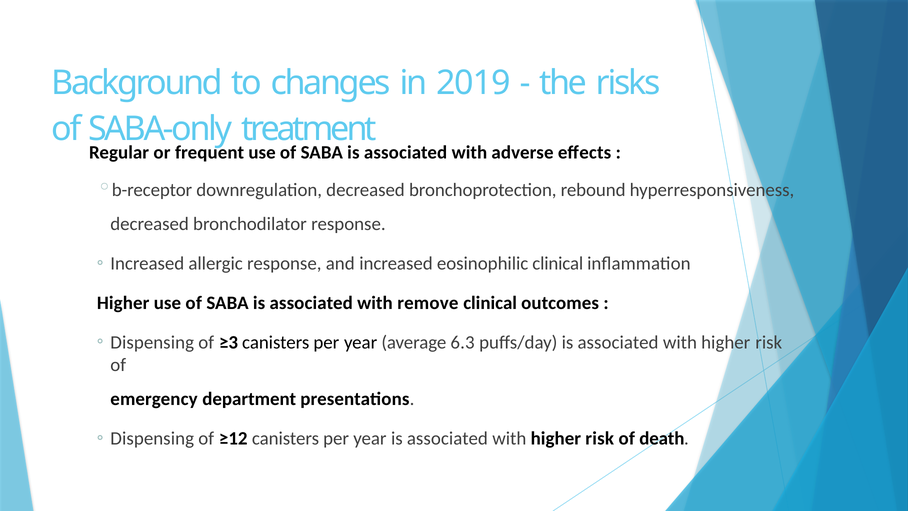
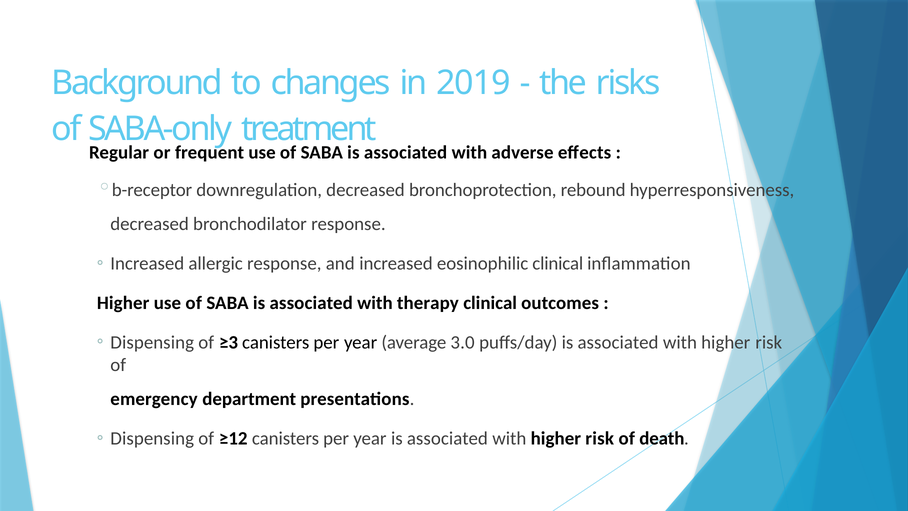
remove: remove -> therapy
6.3: 6.3 -> 3.0
